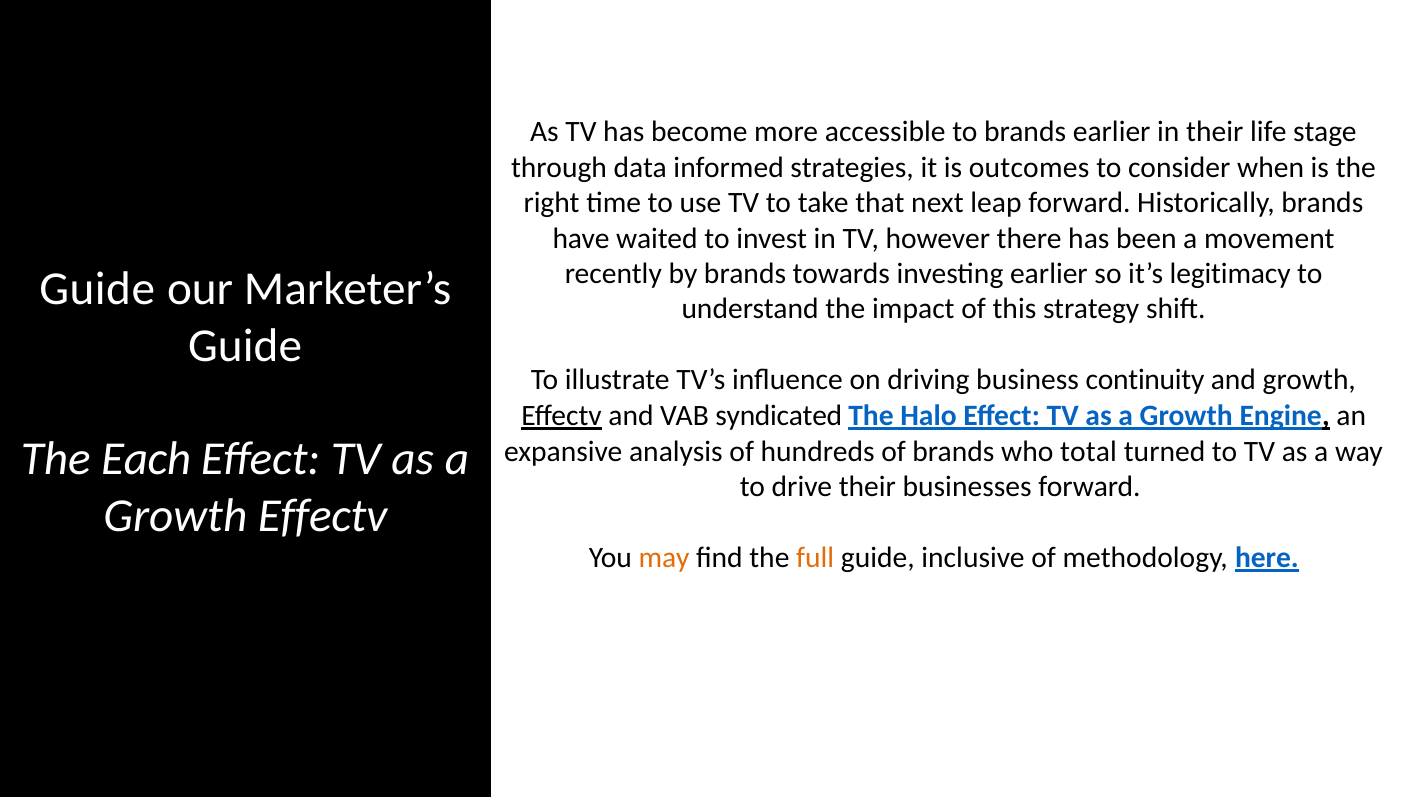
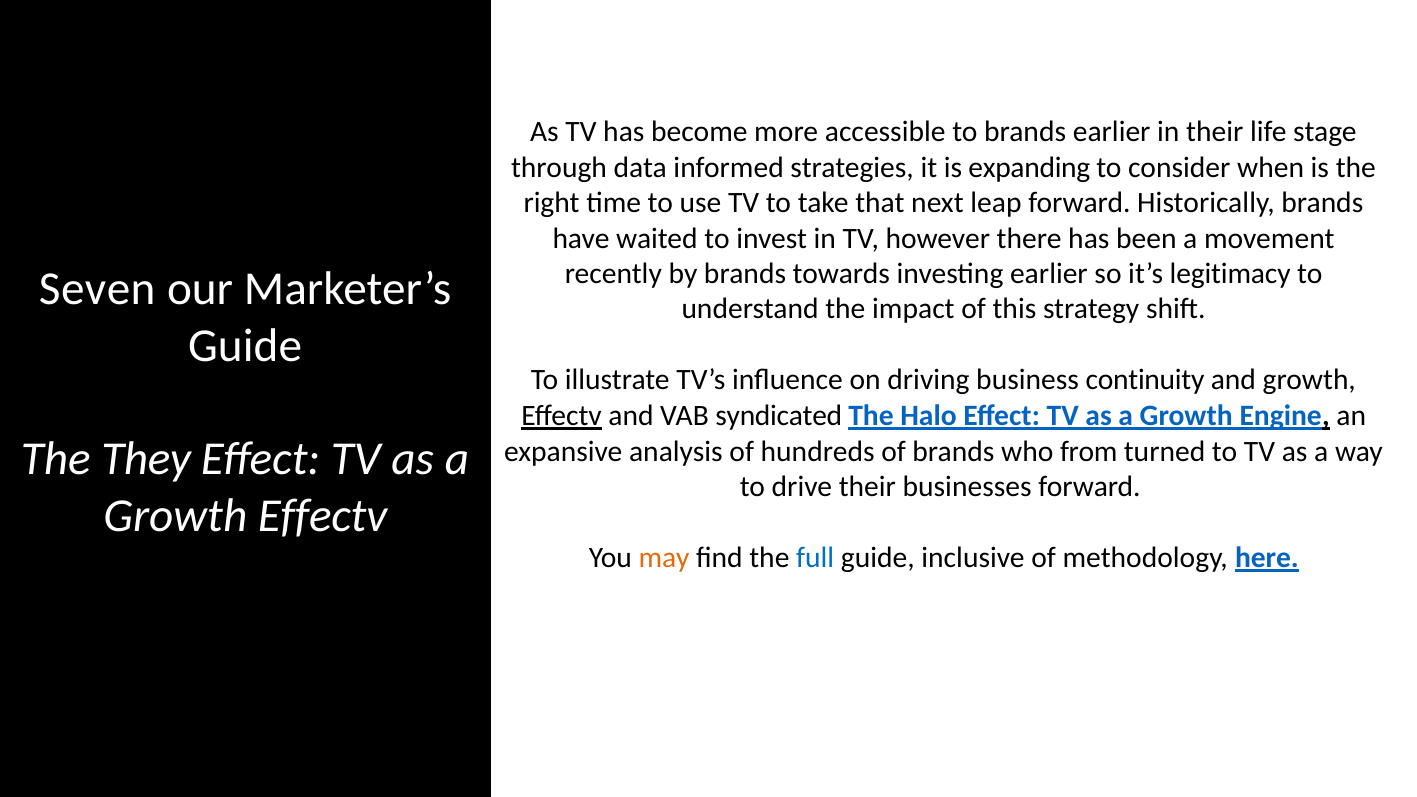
outcomes: outcomes -> expanding
Guide at (97, 289): Guide -> Seven
total: total -> from
Each: Each -> They
full colour: orange -> blue
